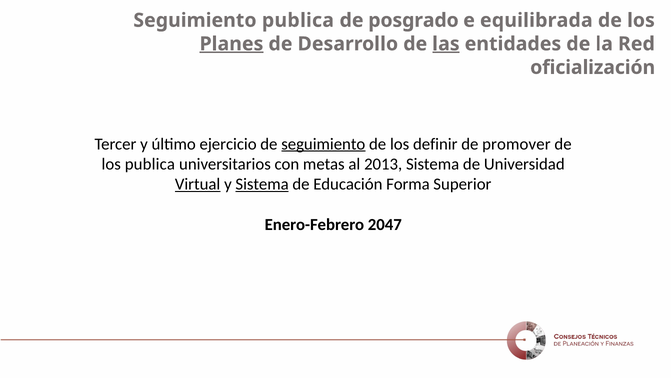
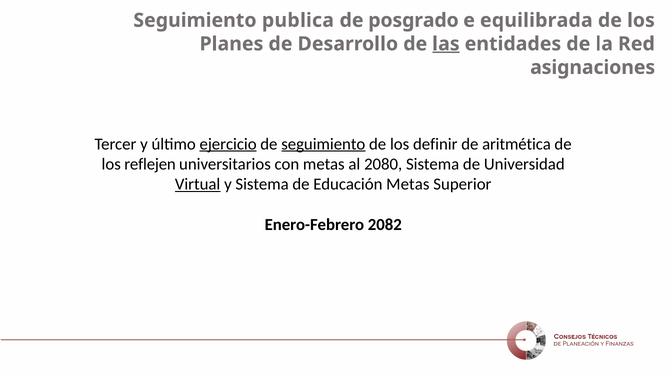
Planes underline: present -> none
oficialización: oficialización -> asignaciones
ejercicio underline: none -> present
promover: promover -> aritmética
los publica: publica -> reflejen
2013: 2013 -> 2080
Sistema at (262, 184) underline: present -> none
Educación Forma: Forma -> Metas
2047: 2047 -> 2082
